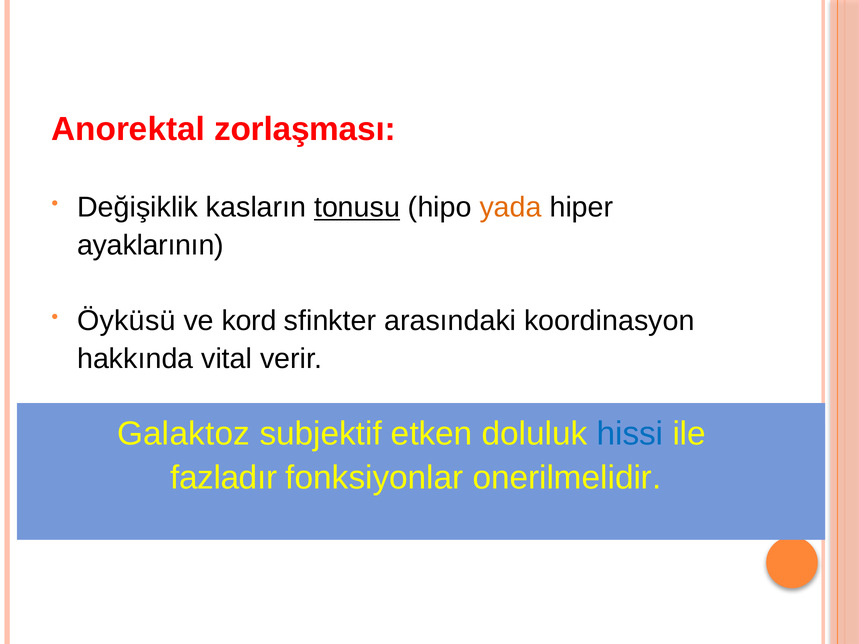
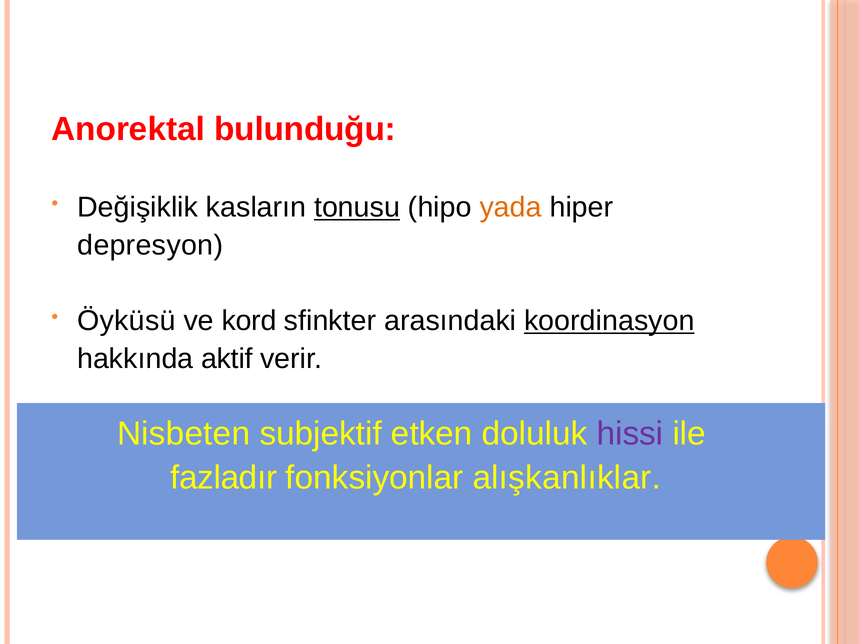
zorlaşması: zorlaşması -> bulunduğu
ayaklarının: ayaklarının -> depresyon
koordinasyon underline: none -> present
vital: vital -> aktif
Galaktoz: Galaktoz -> Nisbeten
hissi colour: blue -> purple
onerilmelidir: onerilmelidir -> alışkanlıklar
